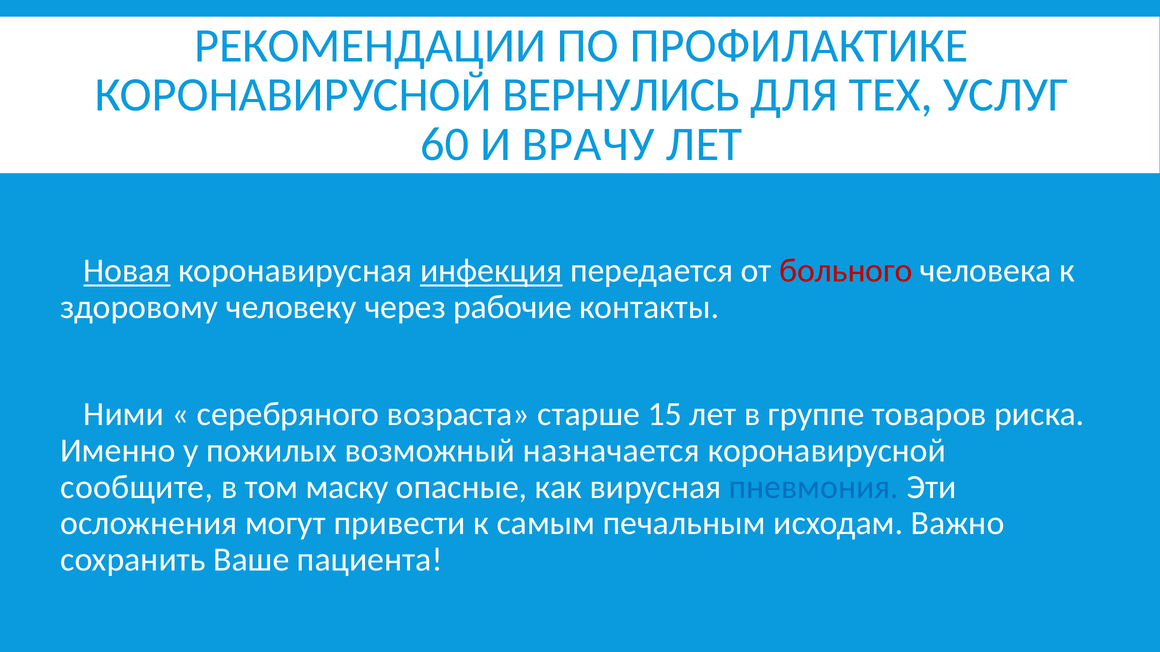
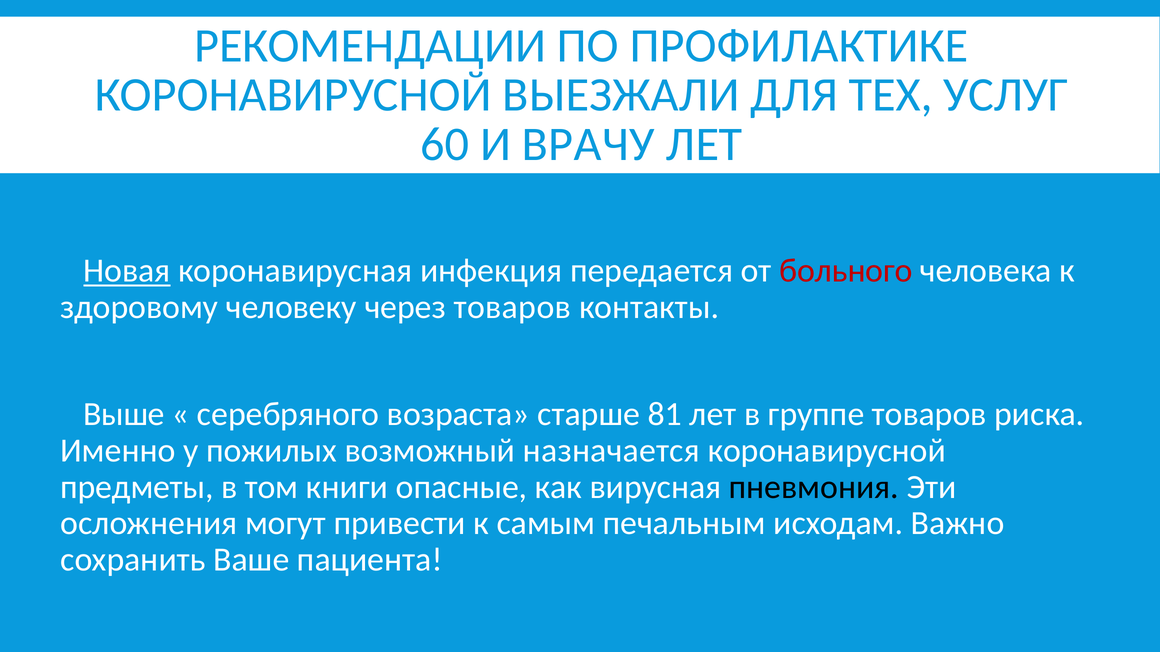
ВЕРНУЛИСЬ: ВЕРНУЛИСЬ -> ВЫЕЗЖАЛИ
инфекция underline: present -> none
через рабочие: рабочие -> товаров
Ними: Ними -> Выше
15: 15 -> 81
сообщите: сообщите -> предметы
маску: маску -> книги
пневмония colour: blue -> black
